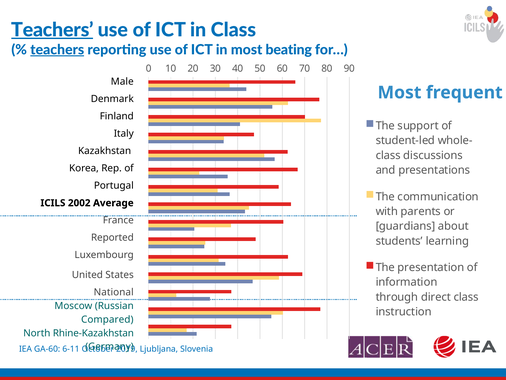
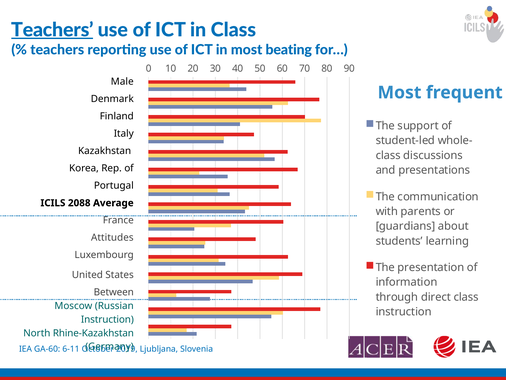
teachers at (57, 50) underline: present -> none
2002: 2002 -> 2088
Reported: Reported -> Attitudes
National: National -> Between
Compared at (107, 319): Compared -> Instruction
